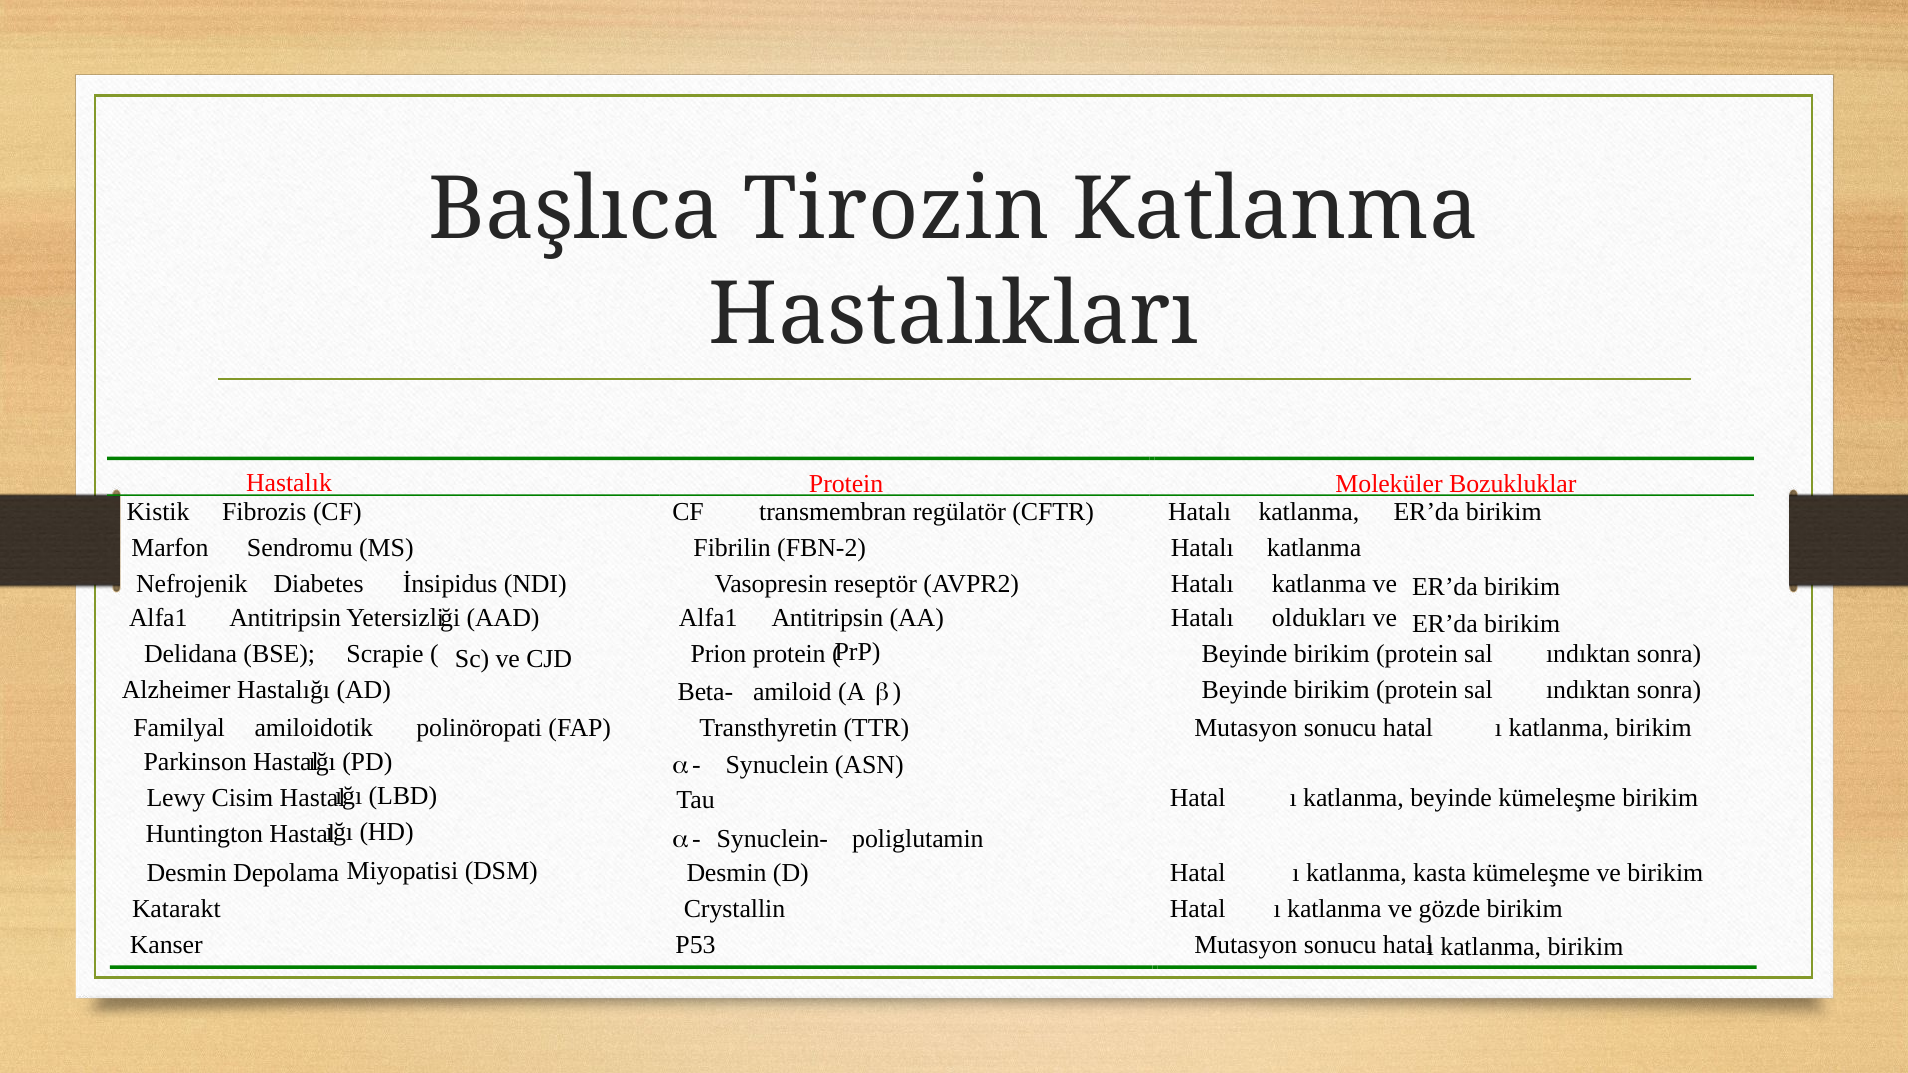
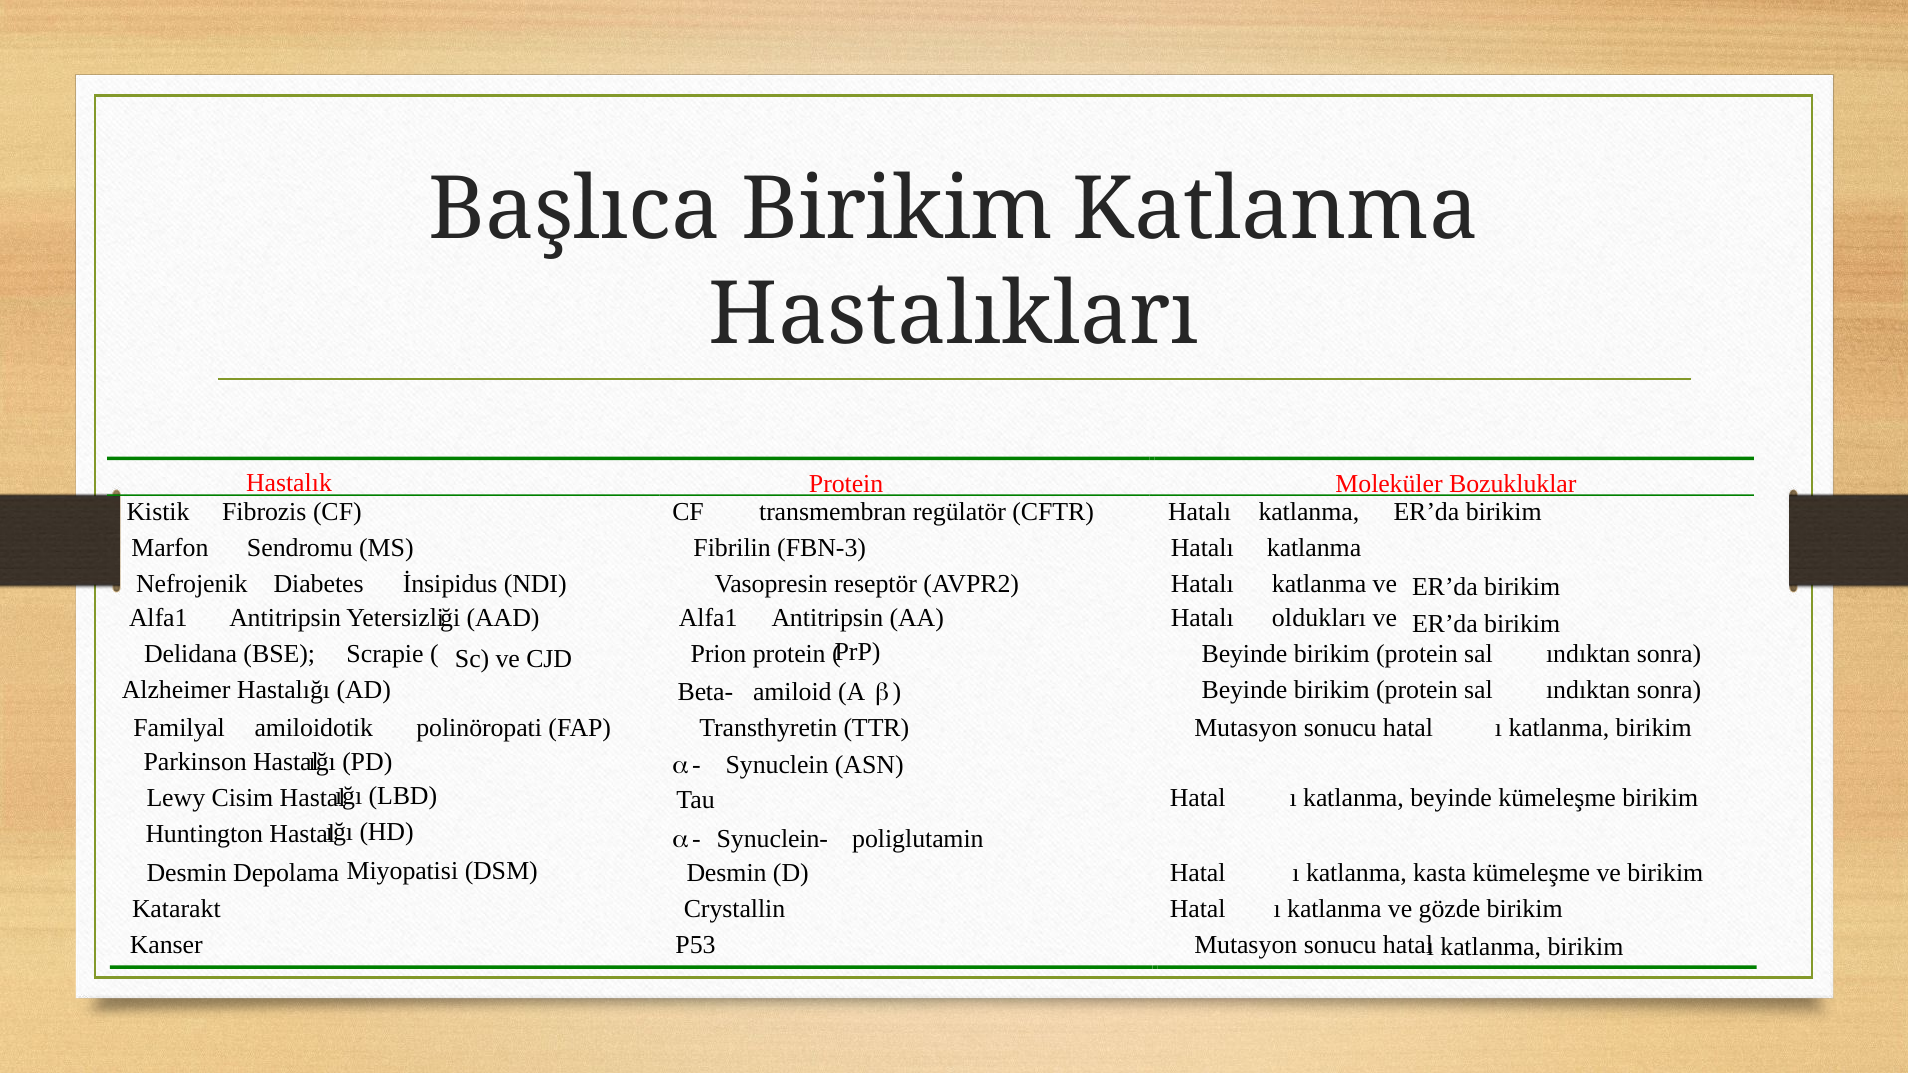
Başlıca Tirozin: Tirozin -> Birikim
FBN-2: FBN-2 -> FBN-3
